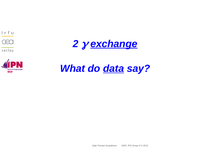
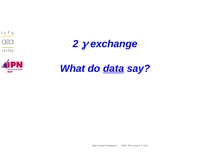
exchange underline: present -> none
